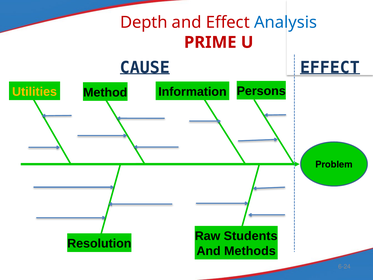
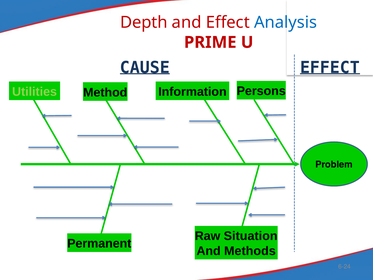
Utilities colour: yellow -> light green
Students: Students -> Situation
Resolution: Resolution -> Permanent
